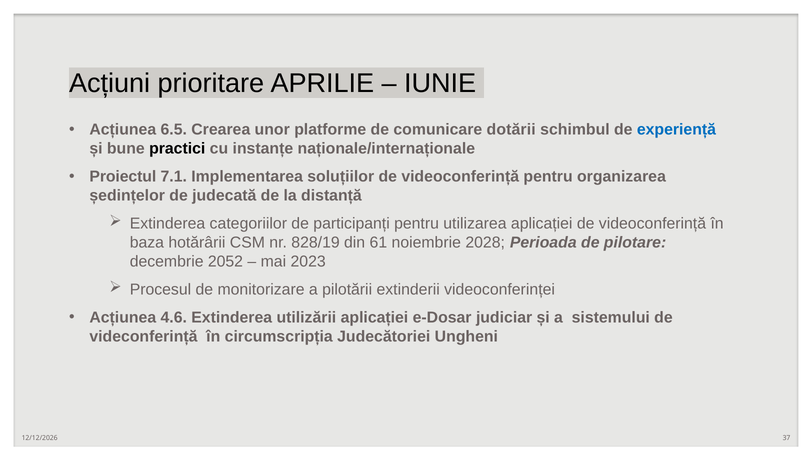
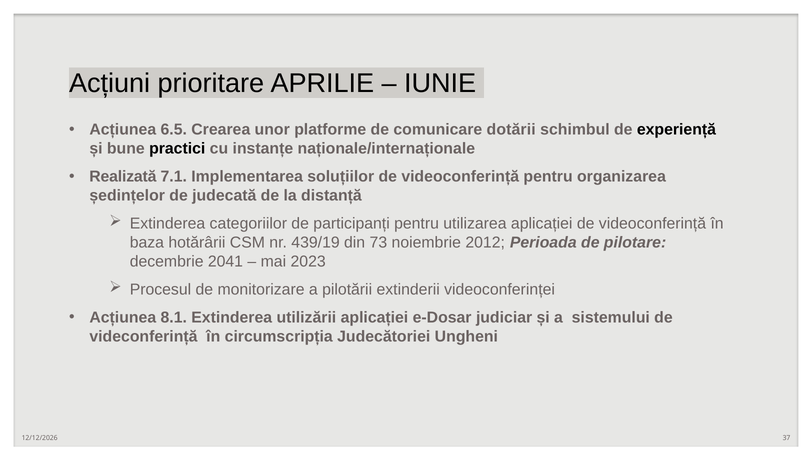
experiență colour: blue -> black
Proiectul: Proiectul -> Realizată
828/19: 828/19 -> 439/19
61: 61 -> 73
2028: 2028 -> 2012
2052: 2052 -> 2041
4.6: 4.6 -> 8.1
